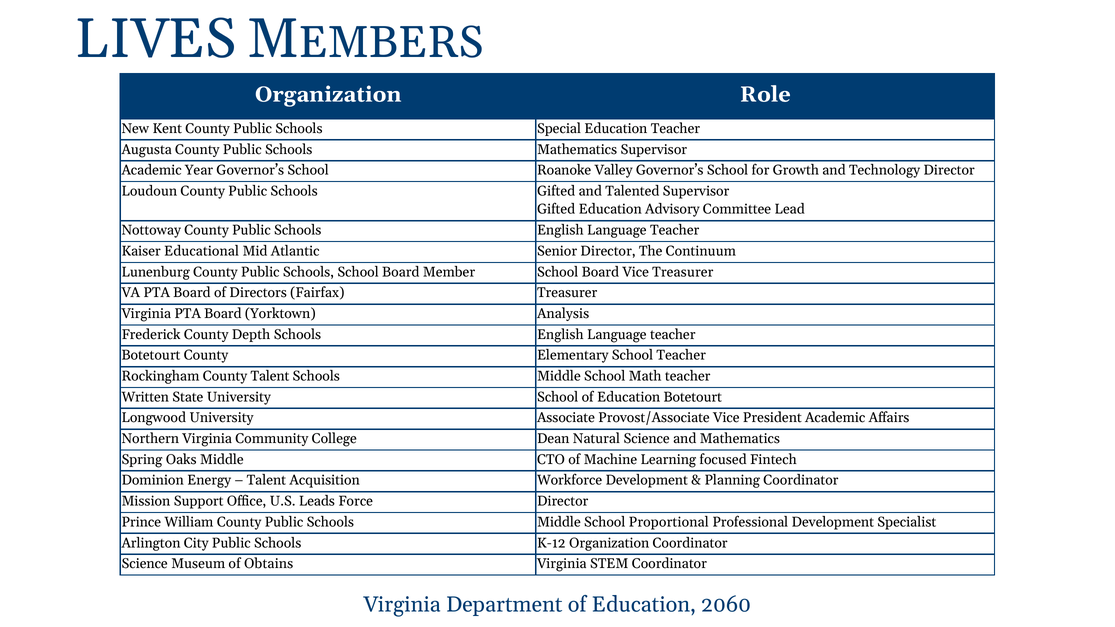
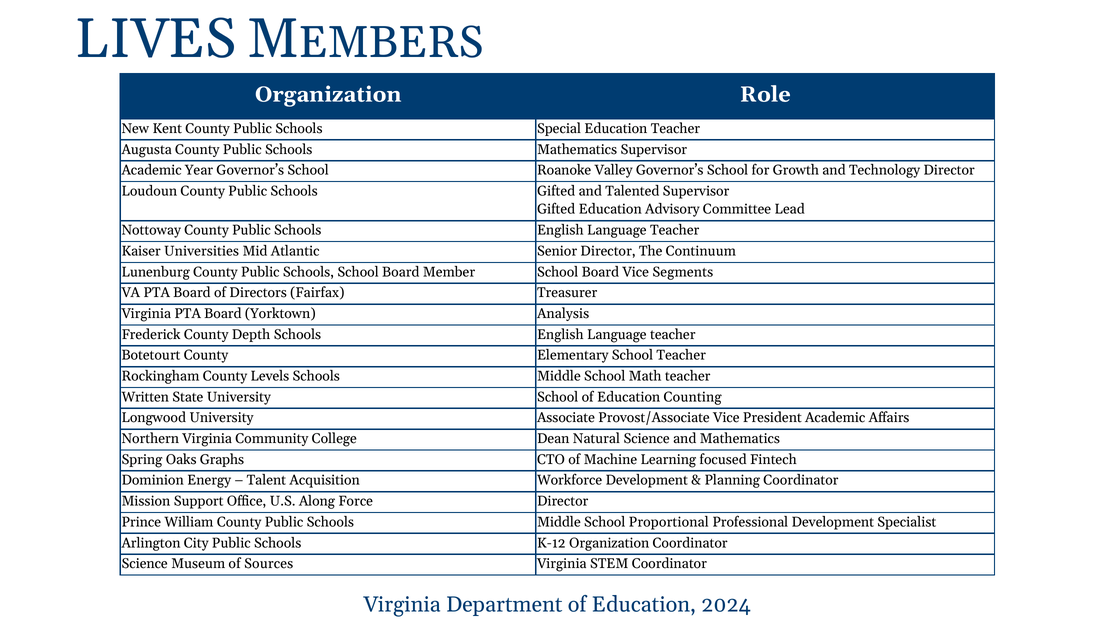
Educational: Educational -> Universities
Vice Treasurer: Treasurer -> Segments
County Talent: Talent -> Levels
Education Botetourt: Botetourt -> Counting
Oaks Middle: Middle -> Graphs
Leads: Leads -> Along
Obtains: Obtains -> Sources
2060: 2060 -> 2024
